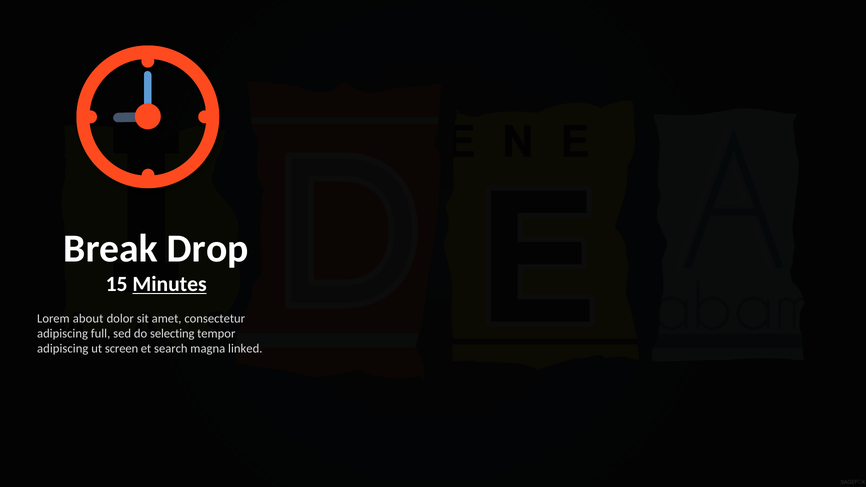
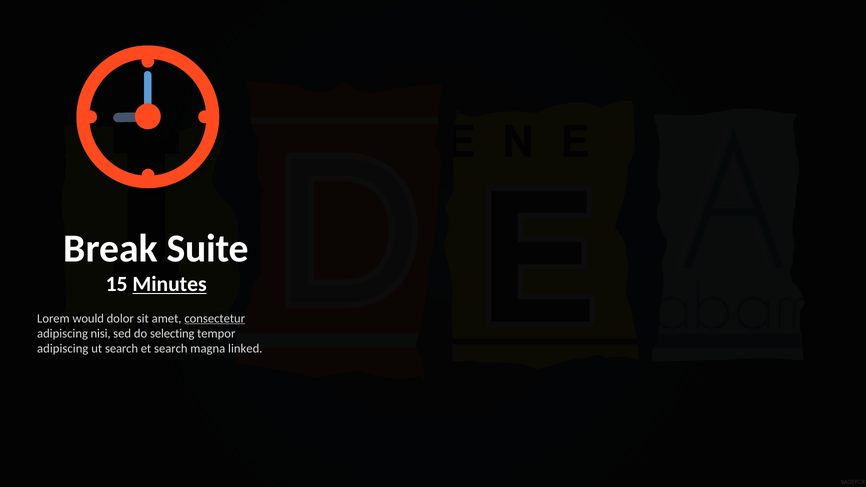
Drop: Drop -> Suite
about: about -> would
consectetur underline: none -> present
full: full -> nisi
ut screen: screen -> search
